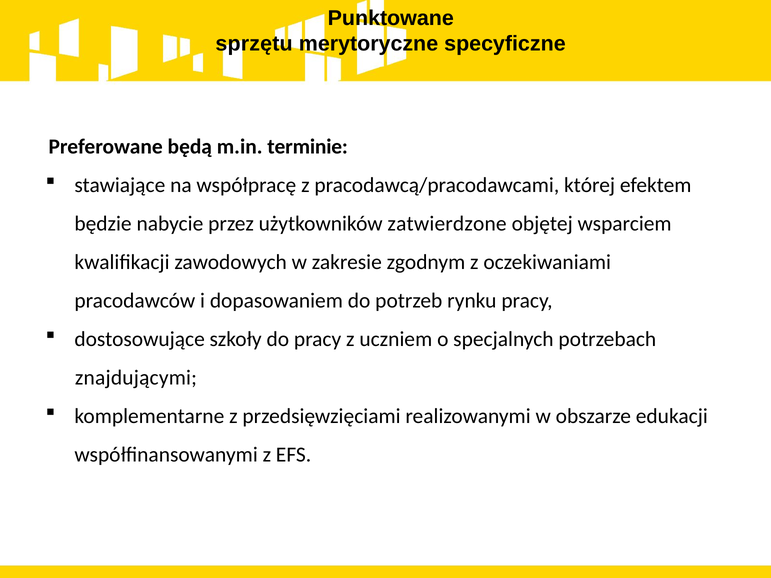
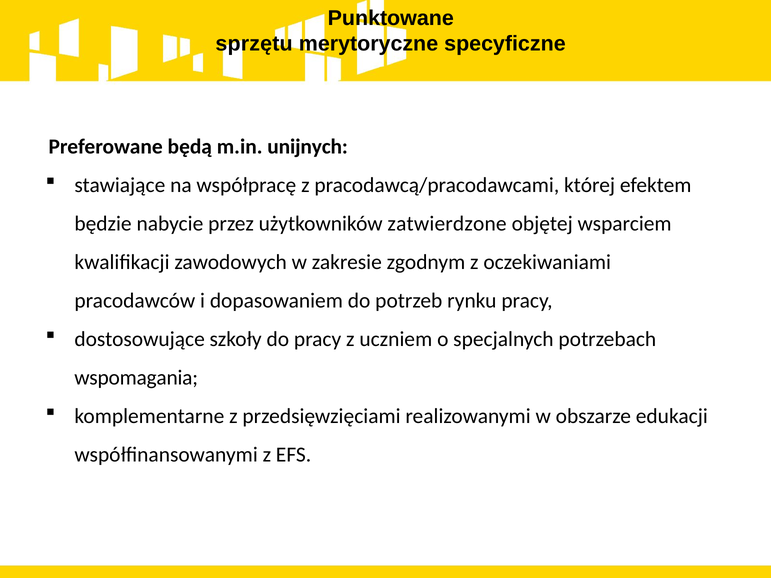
terminie: terminie -> unijnych
znajdującymi: znajdującymi -> wspomagania
